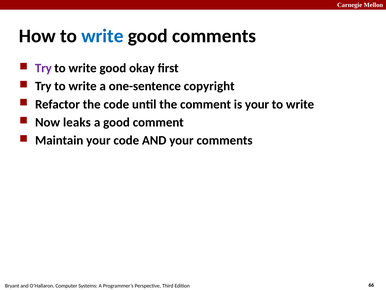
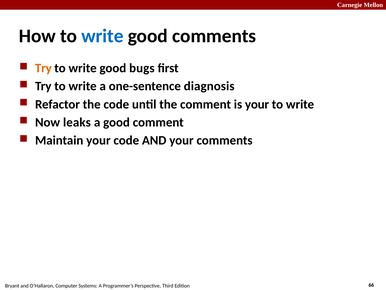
Try at (43, 68) colour: purple -> orange
okay: okay -> bugs
copyright: copyright -> diagnosis
